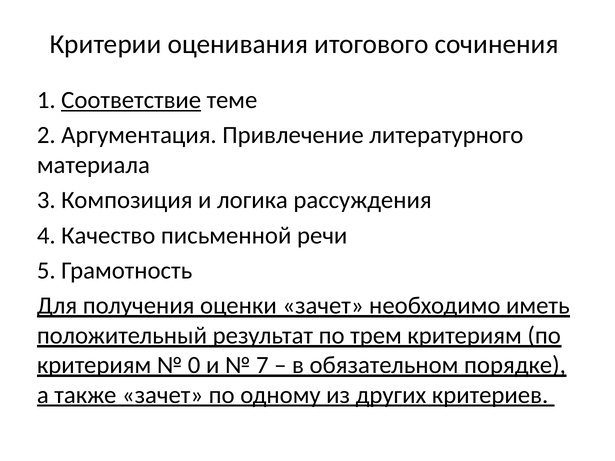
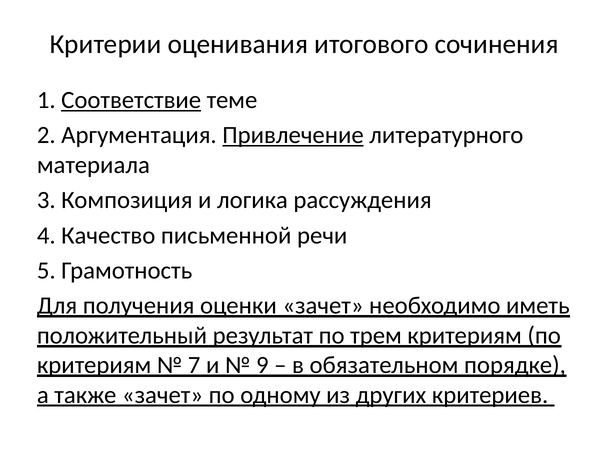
Привлечение underline: none -> present
0: 0 -> 7
7: 7 -> 9
